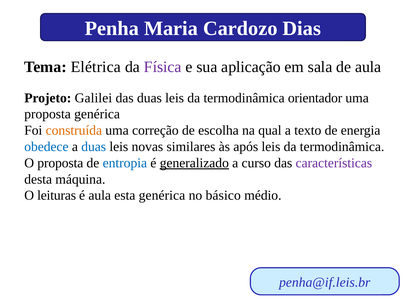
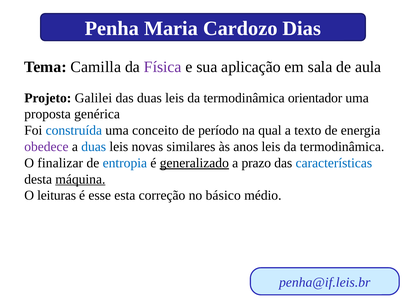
Elétrica: Elétrica -> Camilla
construída colour: orange -> blue
correção: correção -> conceito
escolha: escolha -> período
obedece colour: blue -> purple
após: após -> anos
O proposta: proposta -> finalizar
curso: curso -> prazo
características colour: purple -> blue
máquina underline: none -> present
é aula: aula -> esse
esta genérica: genérica -> correção
